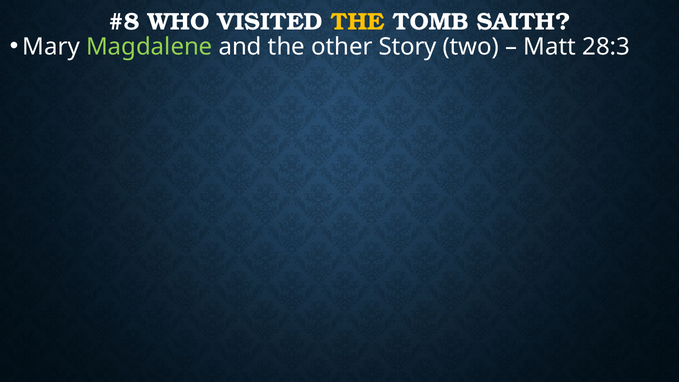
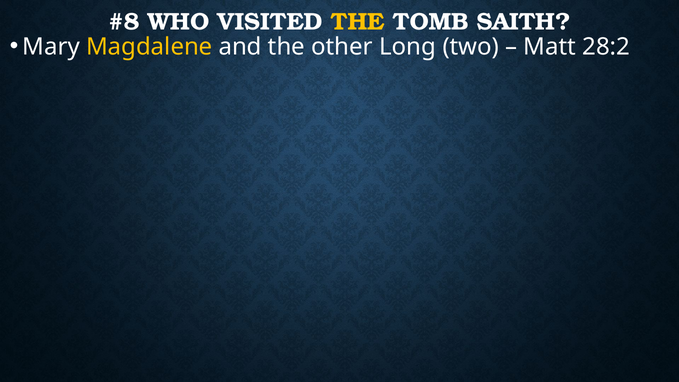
Magdalene colour: light green -> yellow
Story: Story -> Long
28:3: 28:3 -> 28:2
